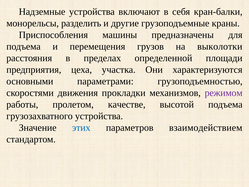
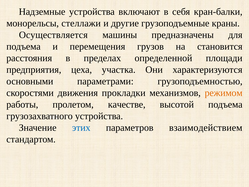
разделить: разделить -> стеллажи
Приспособления: Приспособления -> Осуществляется
выколотки: выколотки -> становится
режимом colour: purple -> orange
